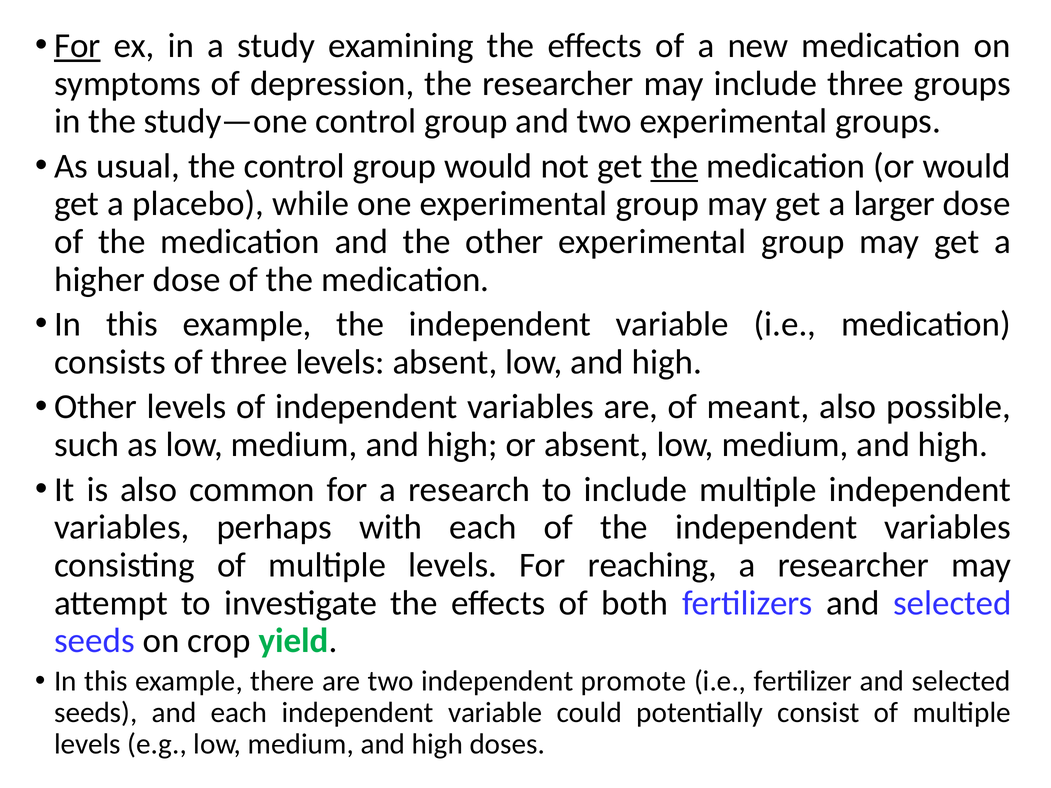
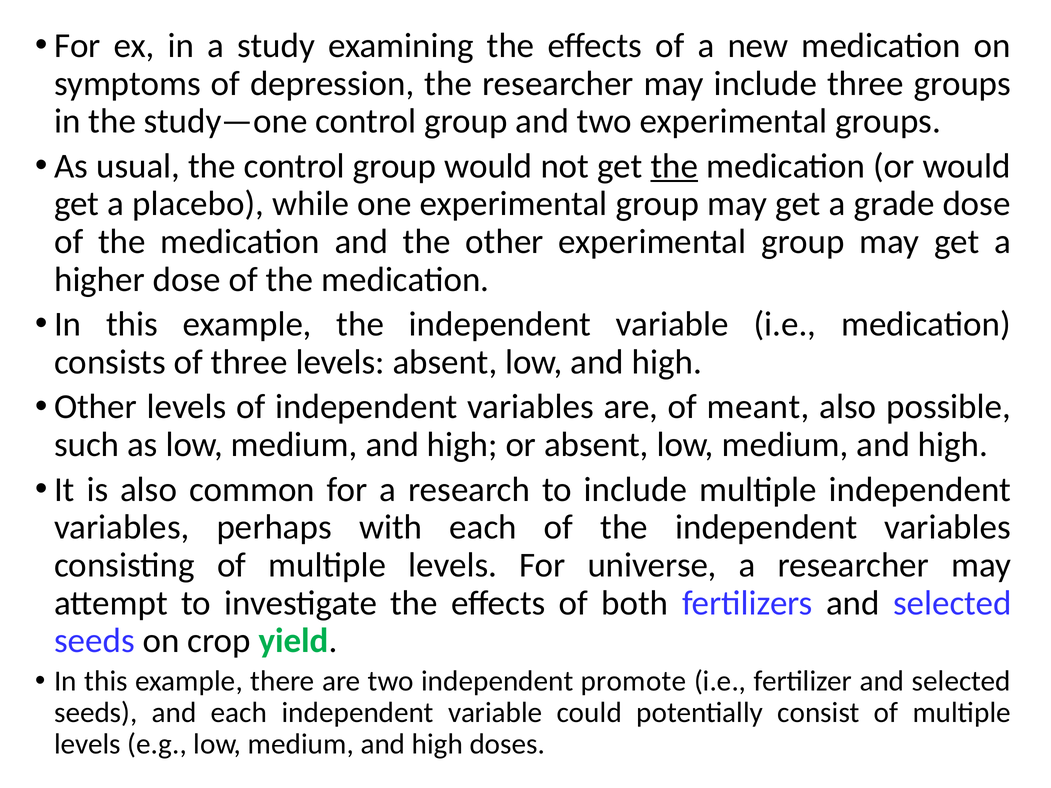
For at (77, 46) underline: present -> none
larger: larger -> grade
reaching: reaching -> universe
